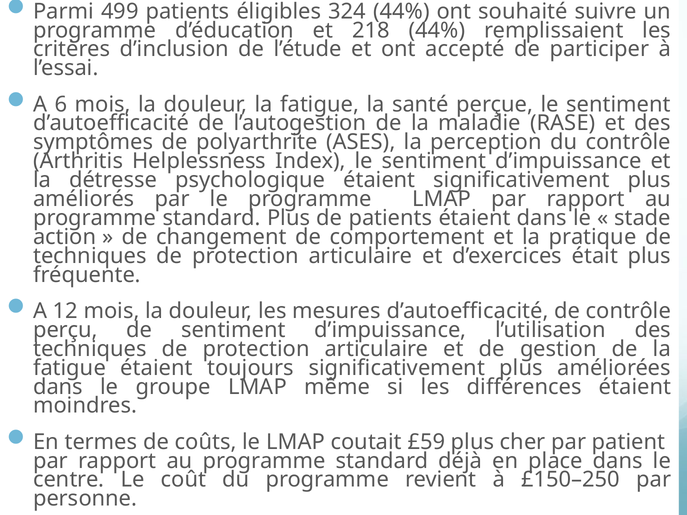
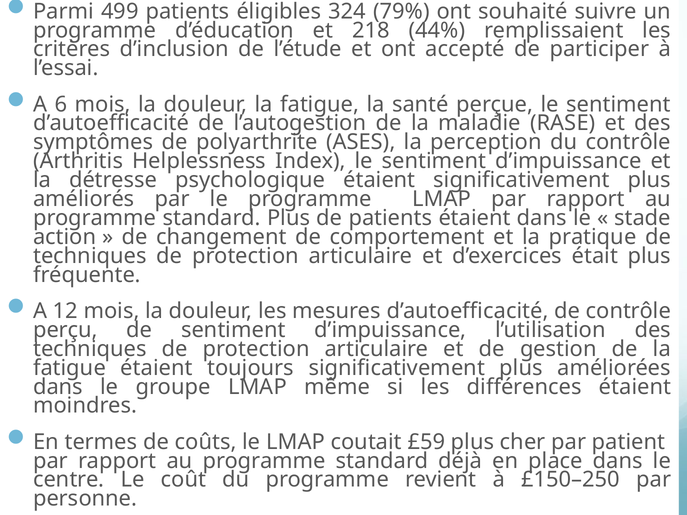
324 44%: 44% -> 79%
